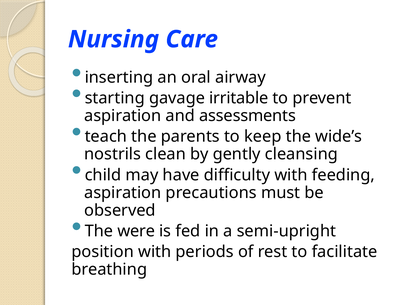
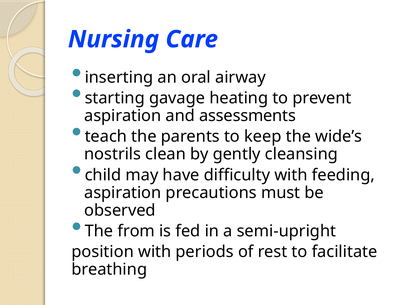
irritable: irritable -> heating
were: were -> from
